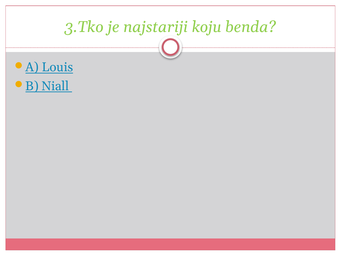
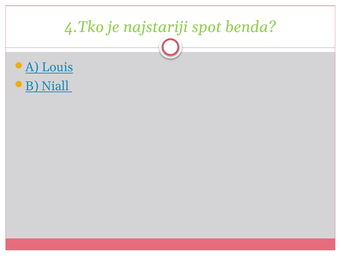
3.Tko: 3.Tko -> 4.Tko
koju: koju -> spot
